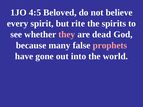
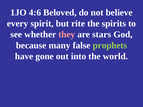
4:5: 4:5 -> 4:6
dead: dead -> stars
prophets colour: pink -> light green
